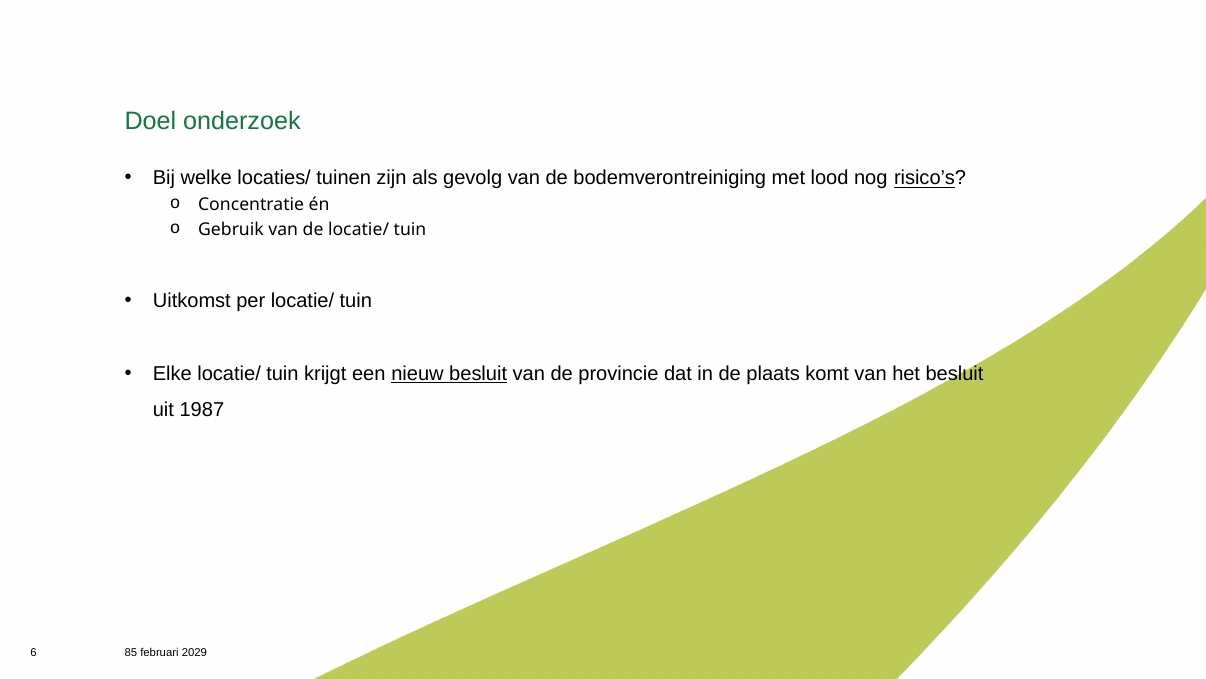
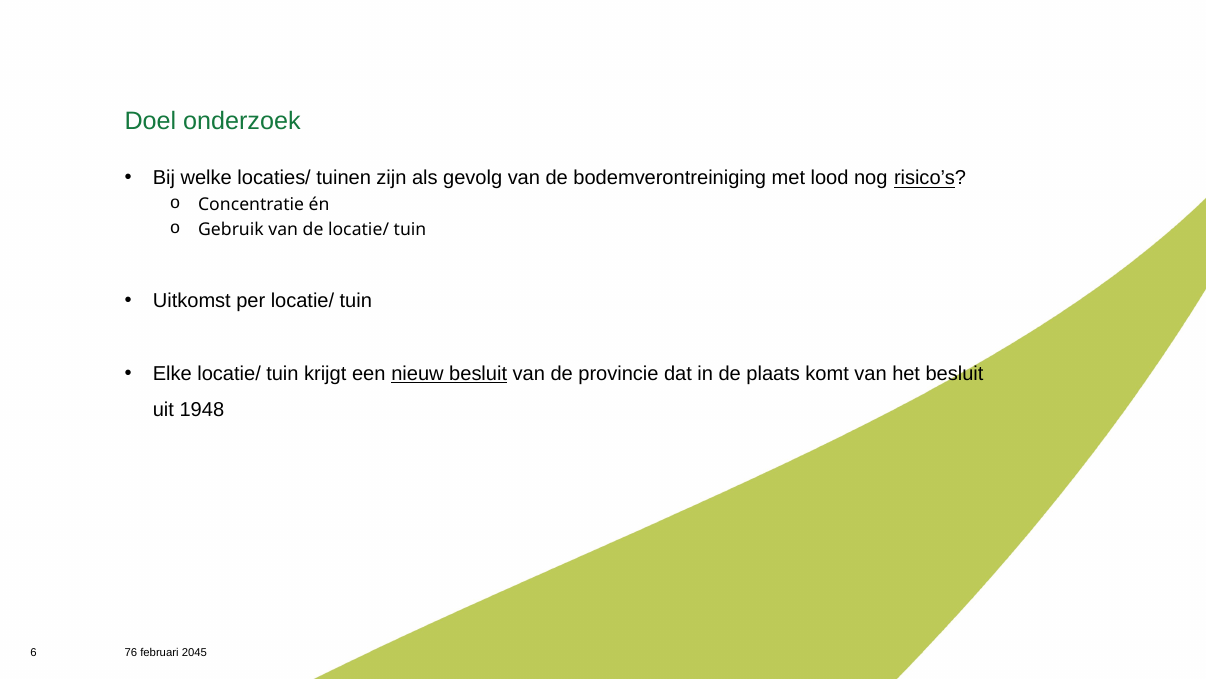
1987: 1987 -> 1948
85: 85 -> 76
2029: 2029 -> 2045
